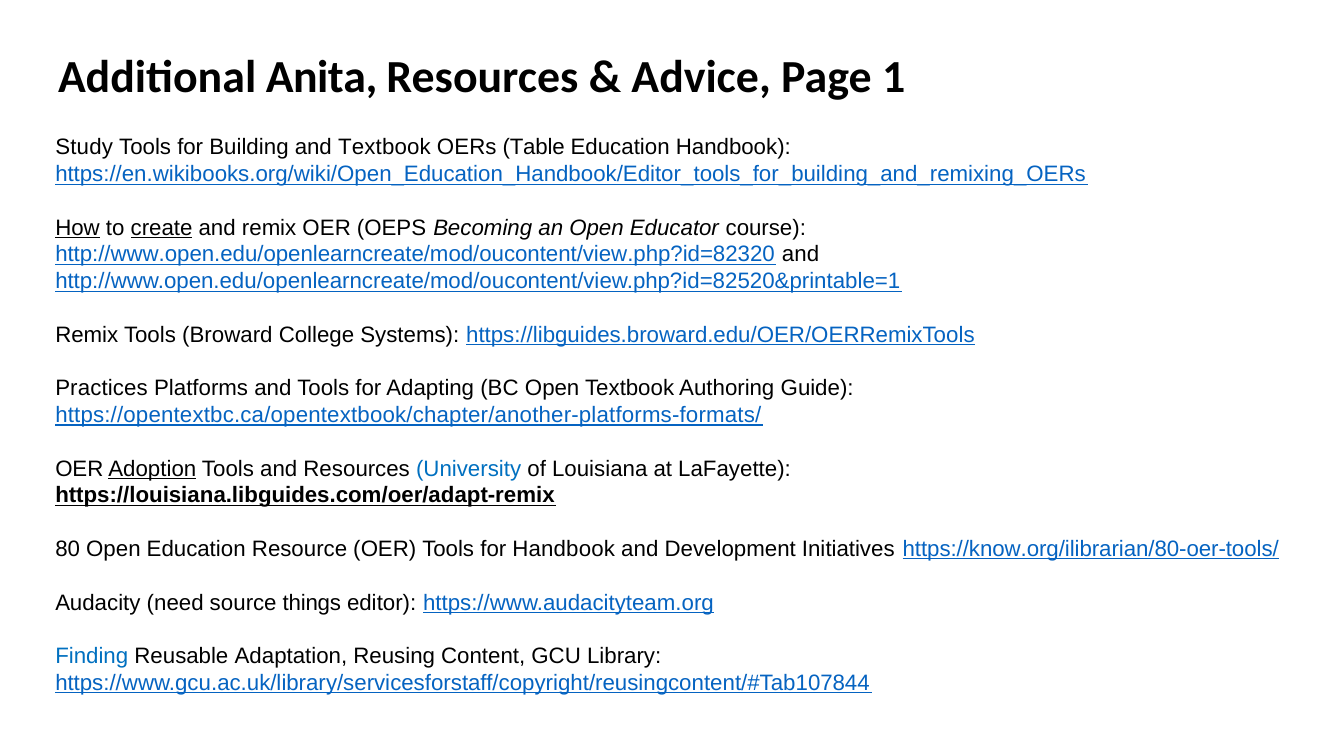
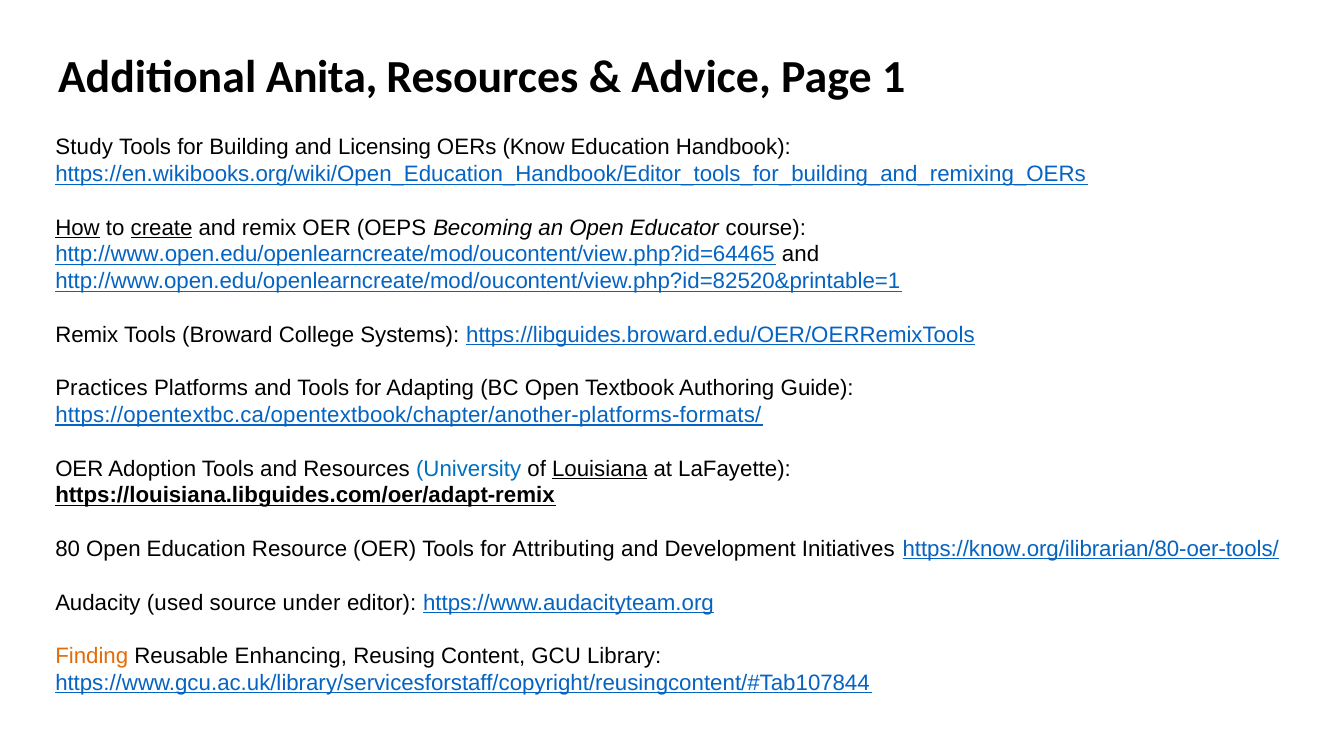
and Textbook: Textbook -> Licensing
Table: Table -> Know
http://www.open.edu/openlearncreate/mod/oucontent/view.php?id=82320: http://www.open.edu/openlearncreate/mod/oucontent/view.php?id=82320 -> http://www.open.edu/openlearncreate/mod/oucontent/view.php?id=64465
Adoption underline: present -> none
Louisiana underline: none -> present
for Handbook: Handbook -> Attributing
need: need -> used
things: things -> under
Finding colour: blue -> orange
Adaptation: Adaptation -> Enhancing
